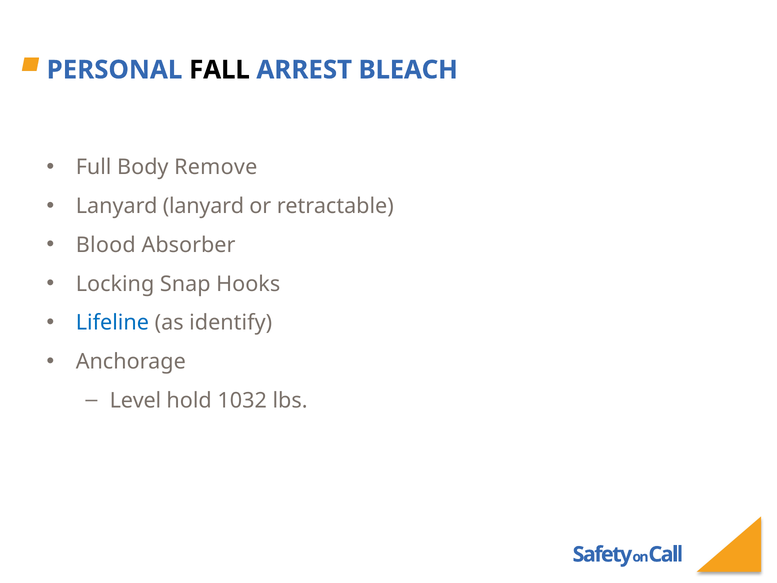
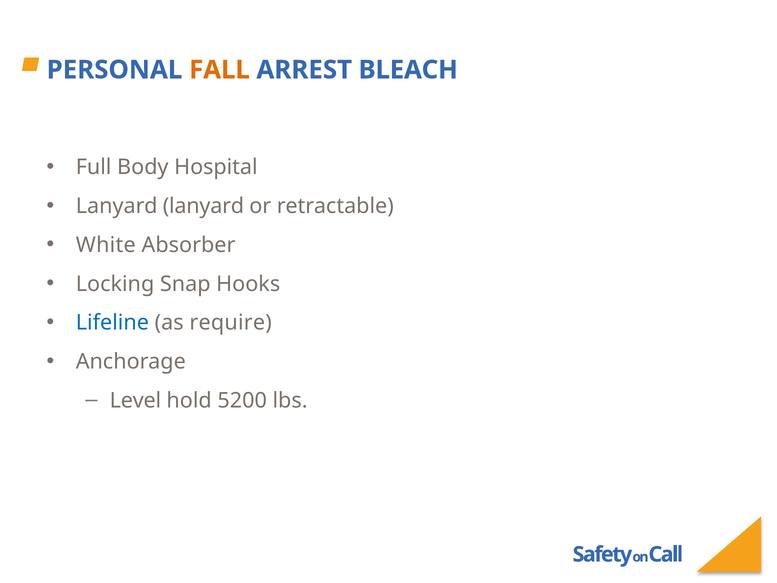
FALL colour: black -> orange
Remove: Remove -> Hospital
Blood: Blood -> White
identify: identify -> require
1032: 1032 -> 5200
